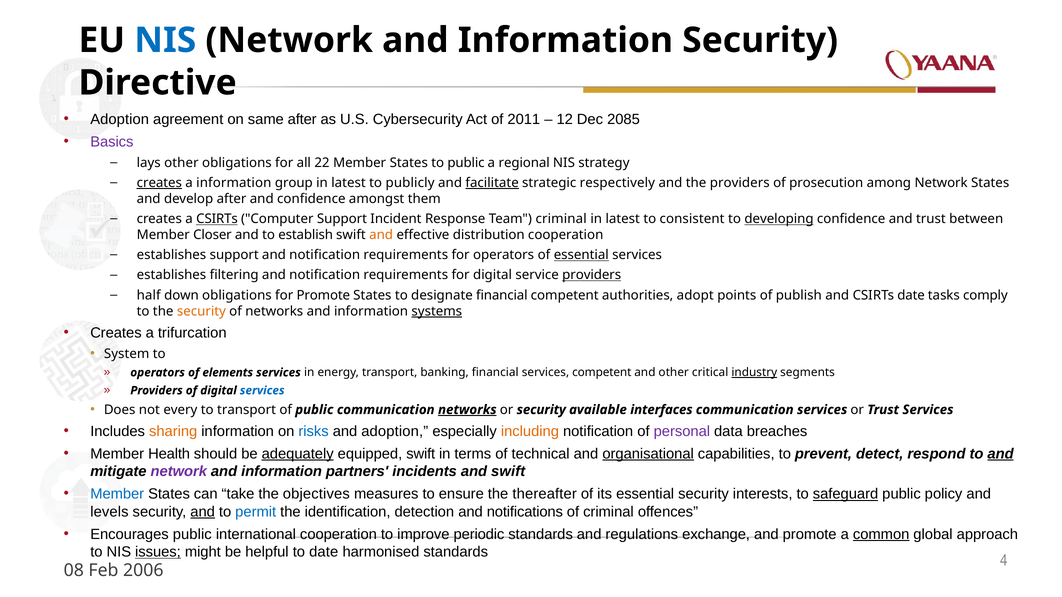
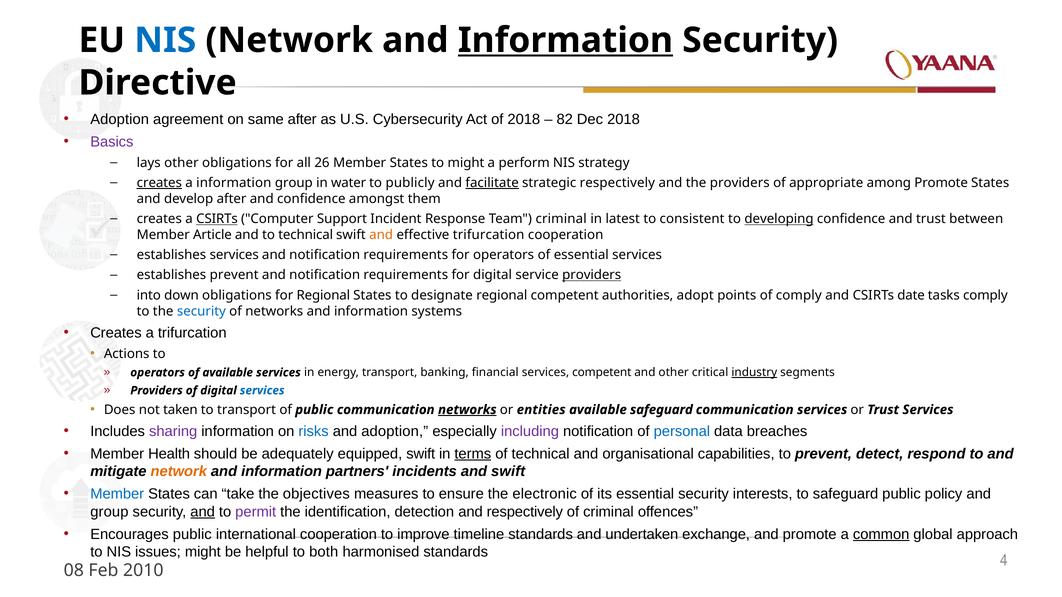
Information at (565, 40) underline: none -> present
of 2011: 2011 -> 2018
12: 12 -> 82
Dec 2085: 2085 -> 2018
22: 22 -> 26
to public: public -> might
regional: regional -> perform
group in latest: latest -> water
prosecution: prosecution -> appropriate
among Network: Network -> Promote
Closer: Closer -> Article
to establish: establish -> technical
effective distribution: distribution -> trifurcation
establishes support: support -> services
essential at (581, 255) underline: present -> none
establishes filtering: filtering -> prevent
half: half -> into
for Promote: Promote -> Regional
designate financial: financial -> regional
of publish: publish -> comply
security at (201, 311) colour: orange -> blue
systems underline: present -> none
System: System -> Actions
of elements: elements -> available
every: every -> taken
or security: security -> entities
available interfaces: interfaces -> safeguard
sharing colour: orange -> purple
including colour: orange -> purple
personal colour: purple -> blue
adequately underline: present -> none
terms underline: none -> present
organisational underline: present -> none
and at (1001, 454) underline: present -> none
network at (179, 472) colour: purple -> orange
thereafter: thereafter -> electronic
safeguard at (846, 494) underline: present -> none
levels at (109, 512): levels -> group
permit colour: blue -> purple
and notifications: notifications -> respectively
periodic: periodic -> timeline
regulations: regulations -> undertaken
issues underline: present -> none
to date: date -> both
2006: 2006 -> 2010
